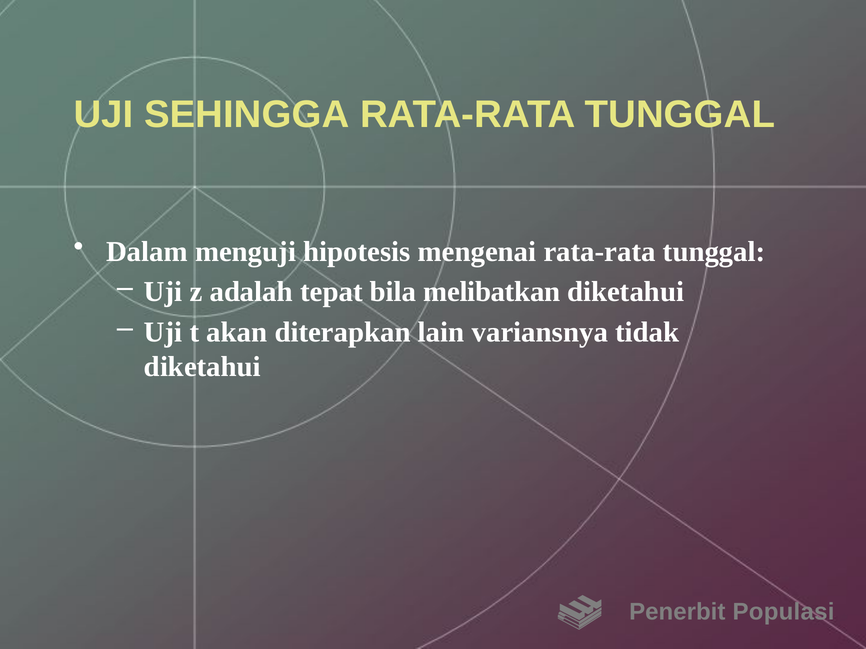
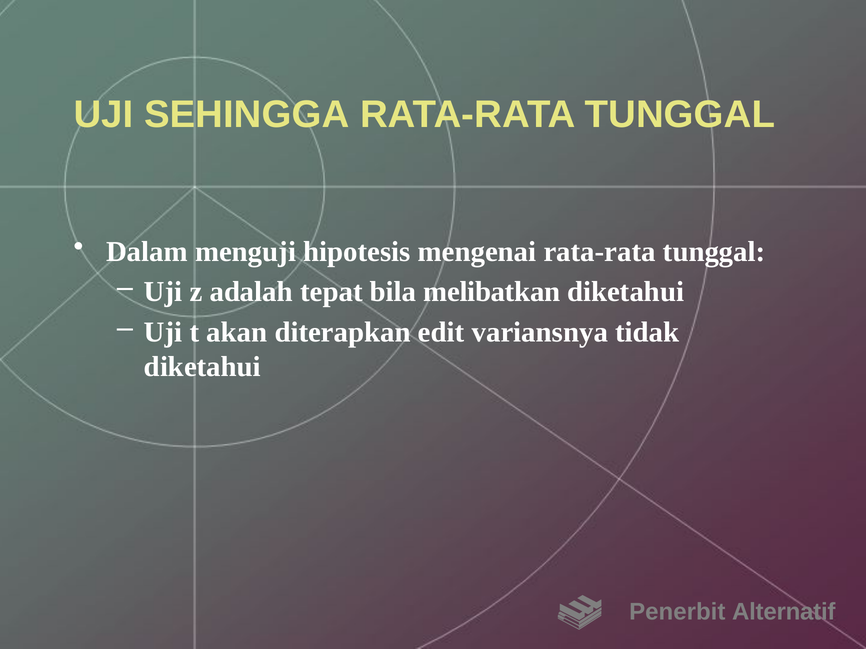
lain: lain -> edit
Populasi: Populasi -> Alternatif
